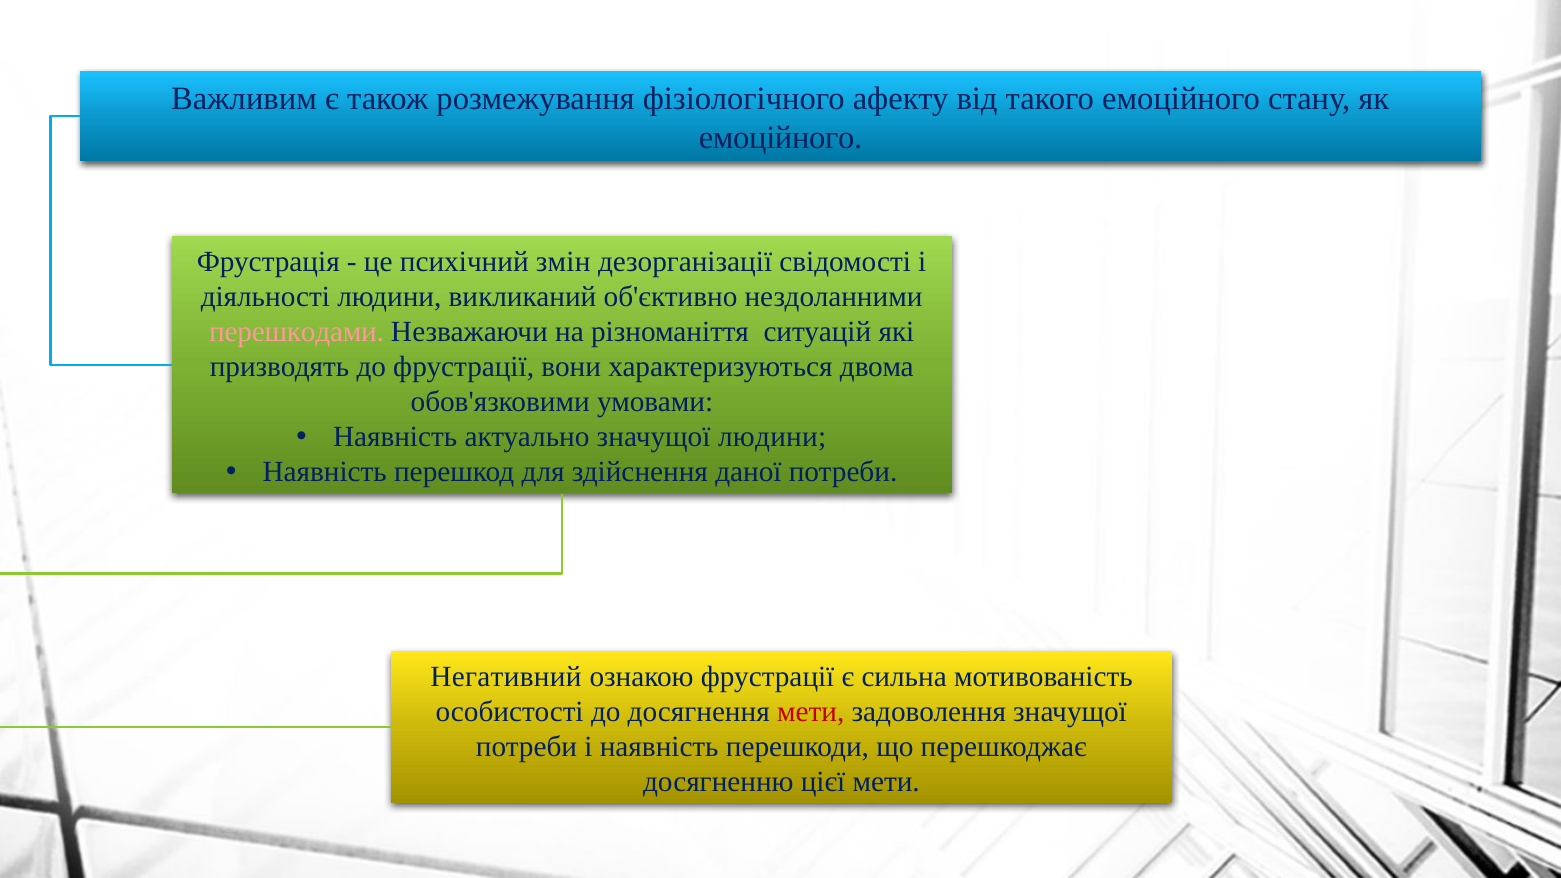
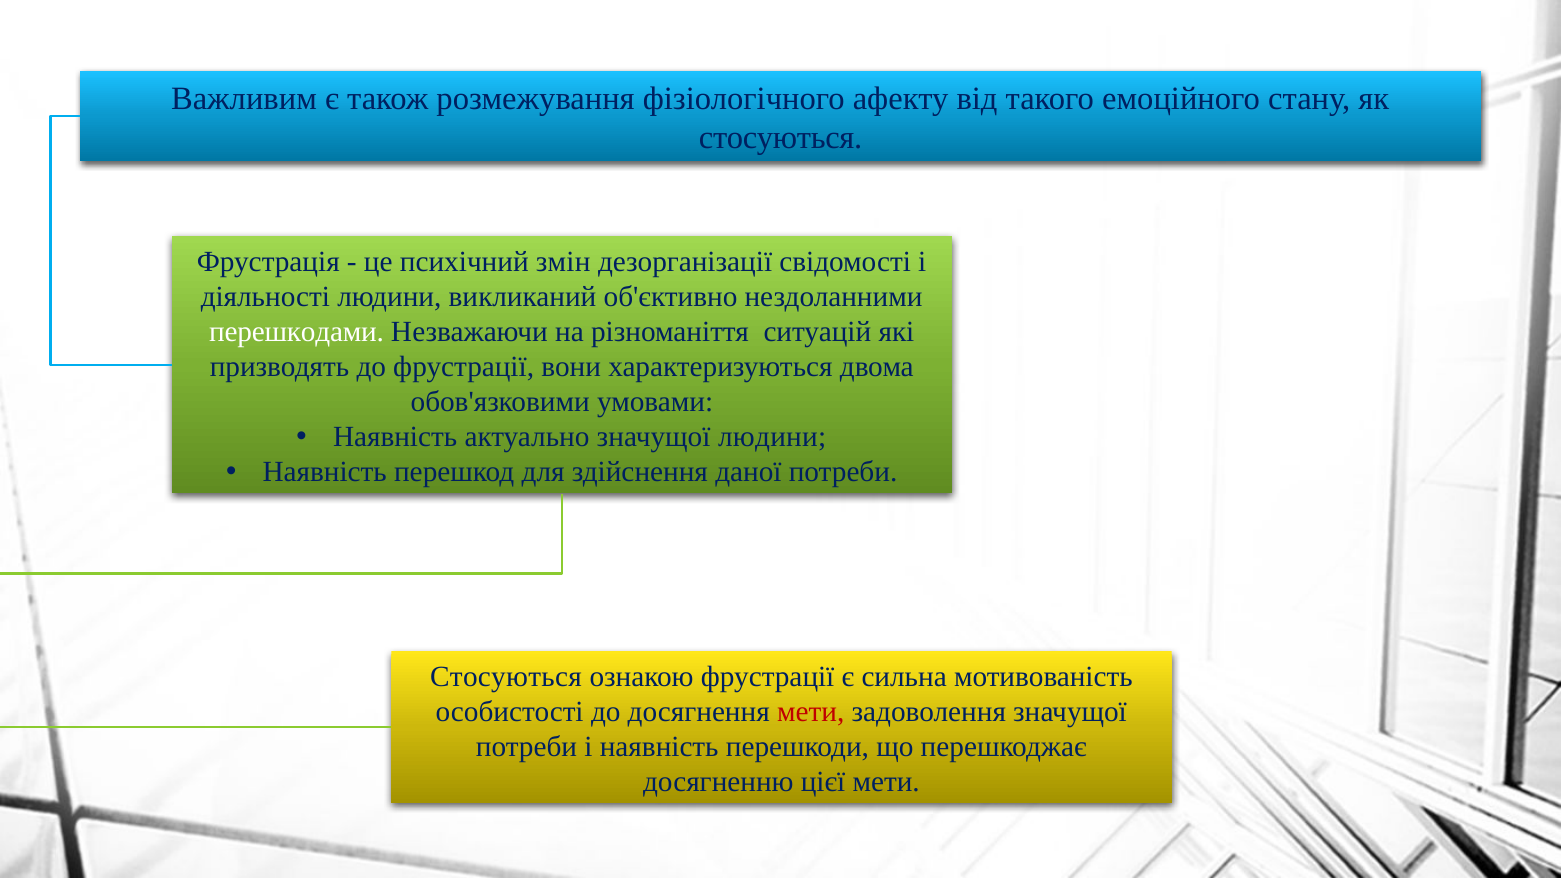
емоційного at (781, 138): емоційного -> стосуються
перешкодами colour: pink -> white
Негативний at (506, 677): Негативний -> Стосуються
